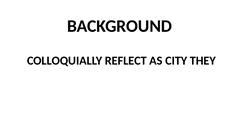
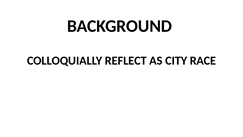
THEY: THEY -> RACE
